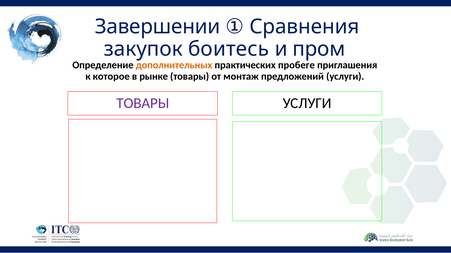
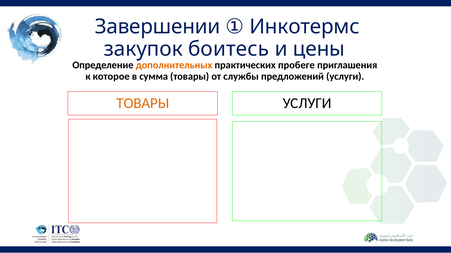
Сравнения: Сравнения -> Инкотермс
пром: пром -> цены
рынке: рынке -> сумма
монтаж: монтаж -> службы
ТОВАРЫ at (143, 104) colour: purple -> orange
